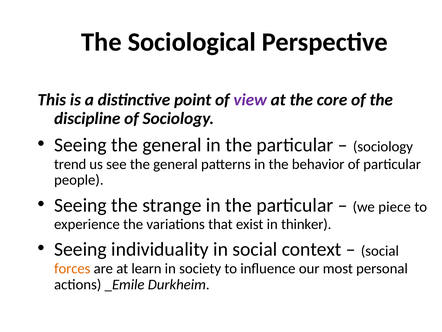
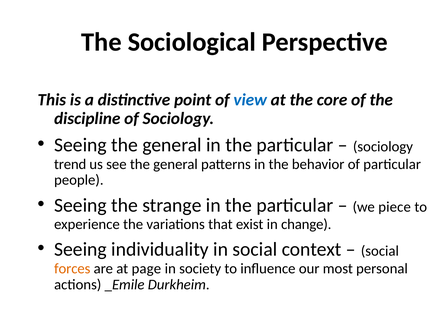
view colour: purple -> blue
thinker: thinker -> change
learn: learn -> page
